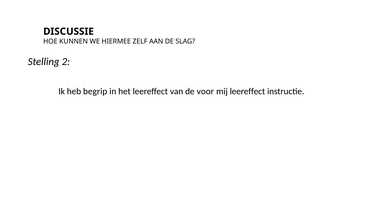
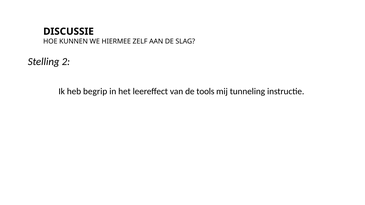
voor: voor -> tools
mij leereffect: leereffect -> tunneling
